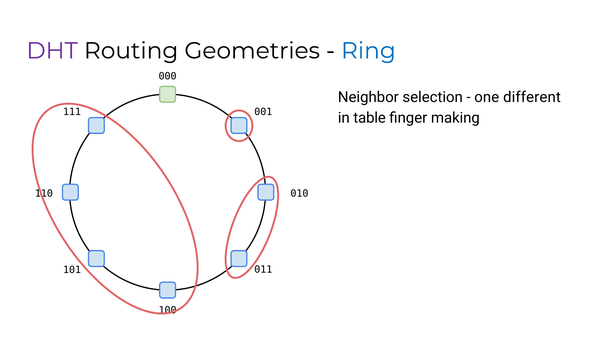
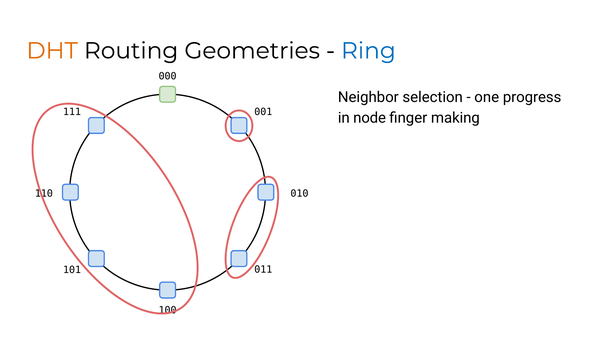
DHT colour: purple -> orange
different: different -> progress
table: table -> node
